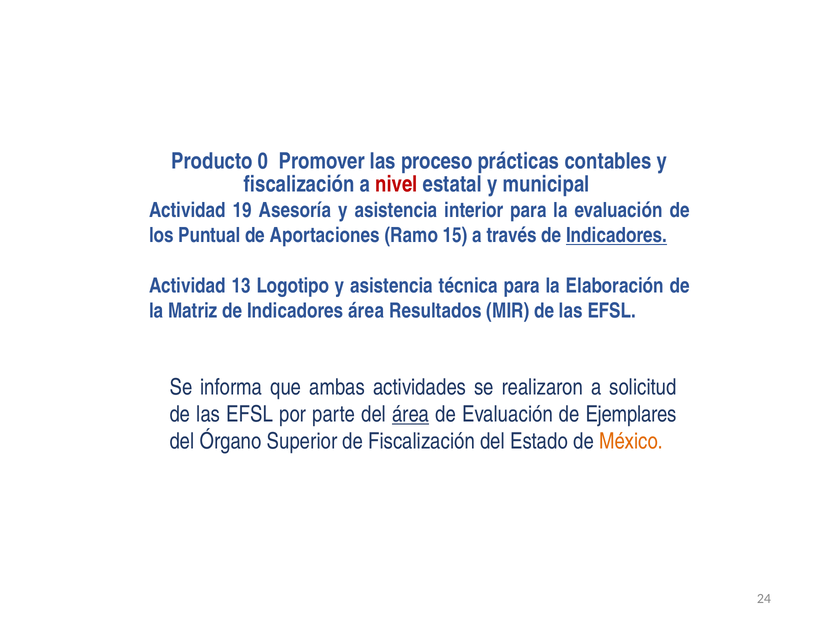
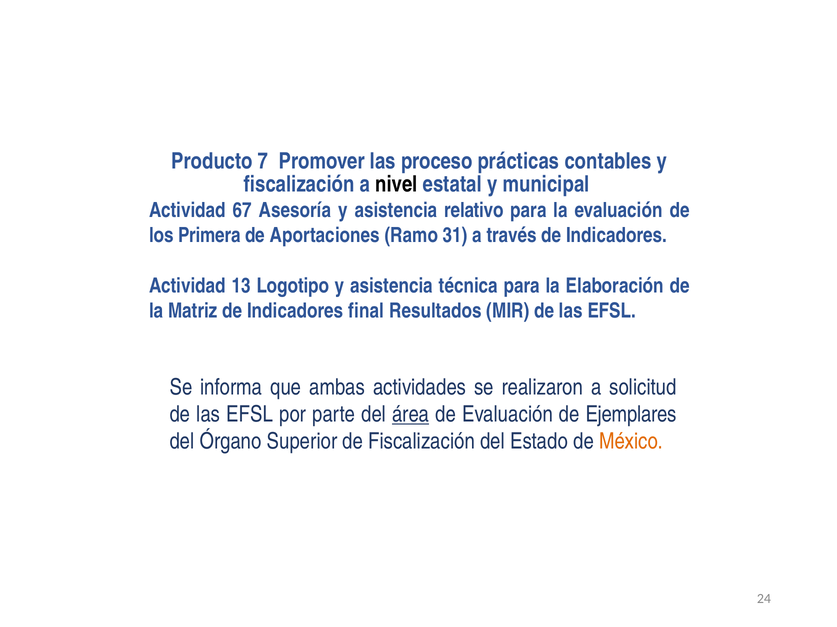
0: 0 -> 7
nivel colour: red -> black
19: 19 -> 67
interior: interior -> relativo
Puntual: Puntual -> Primera
15: 15 -> 31
Indicadores at (617, 236) underline: present -> none
Indicadores área: área -> final
